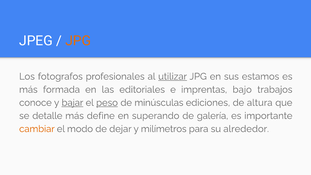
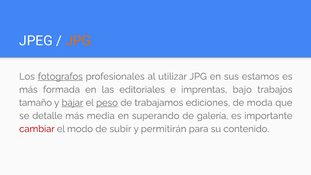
fotografos underline: none -> present
utilizar underline: present -> none
conoce: conoce -> tamaño
minúsculas: minúsculas -> trabajamos
altura: altura -> moda
define: define -> media
cambiar colour: orange -> red
dejar: dejar -> subir
milímetros: milímetros -> permitirán
alrededor: alrededor -> contenido
